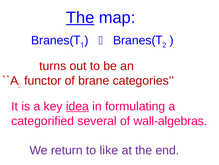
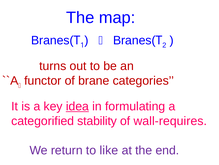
The at (80, 18) underline: present -> none
several: several -> stability
wall-algebras: wall-algebras -> wall-requires
